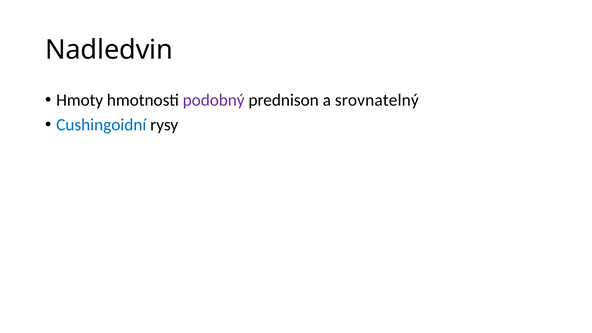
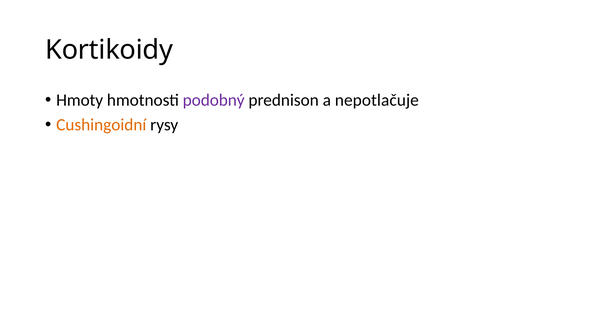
Nadledvin: Nadledvin -> Kortikoidy
srovnatelný: srovnatelný -> nepotlačuje
Cushingoidní colour: blue -> orange
